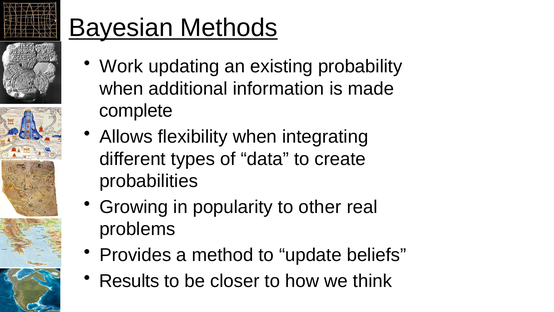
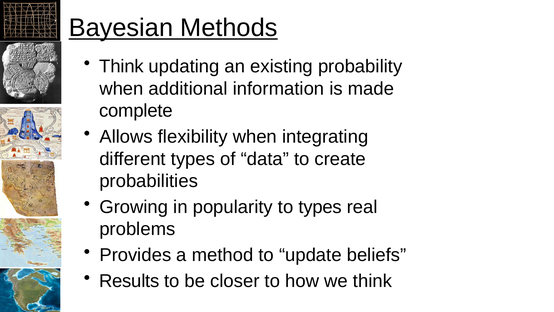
Work at (121, 66): Work -> Think
to other: other -> types
